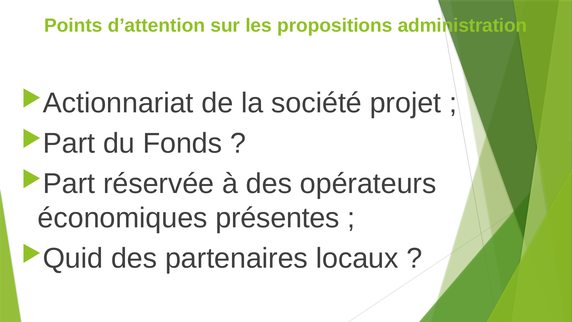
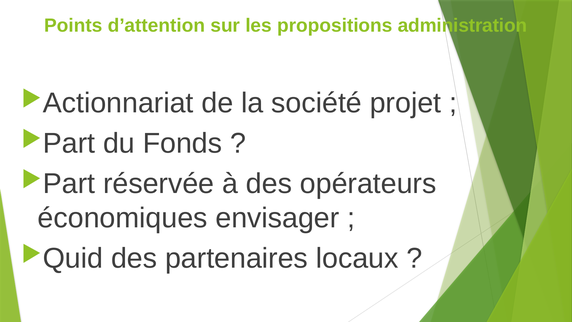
présentes: présentes -> envisager
